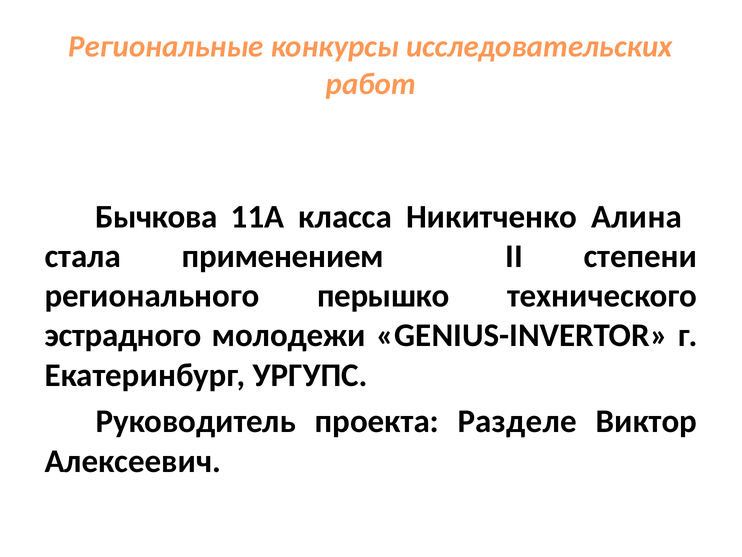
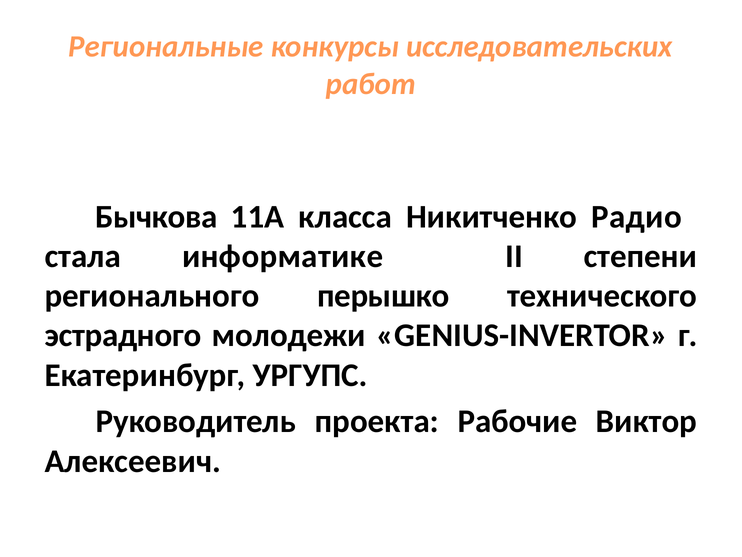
Алина: Алина -> Радио
применением: применением -> информатике
Разделе: Разделе -> Рабочие
